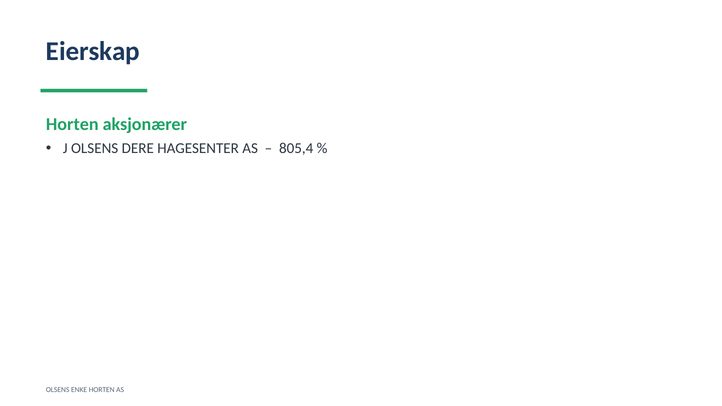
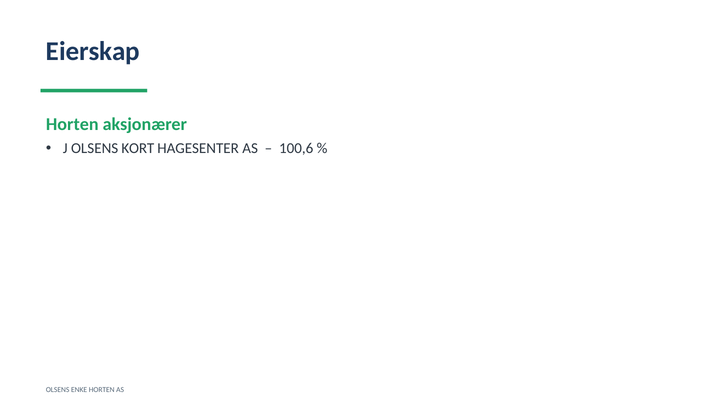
DERE: DERE -> KORT
805,4: 805,4 -> 100,6
